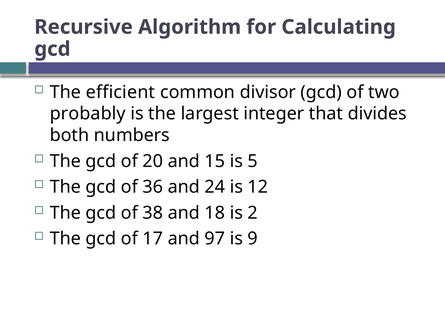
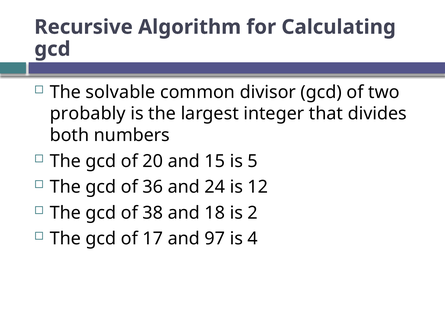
efficient: efficient -> solvable
9: 9 -> 4
